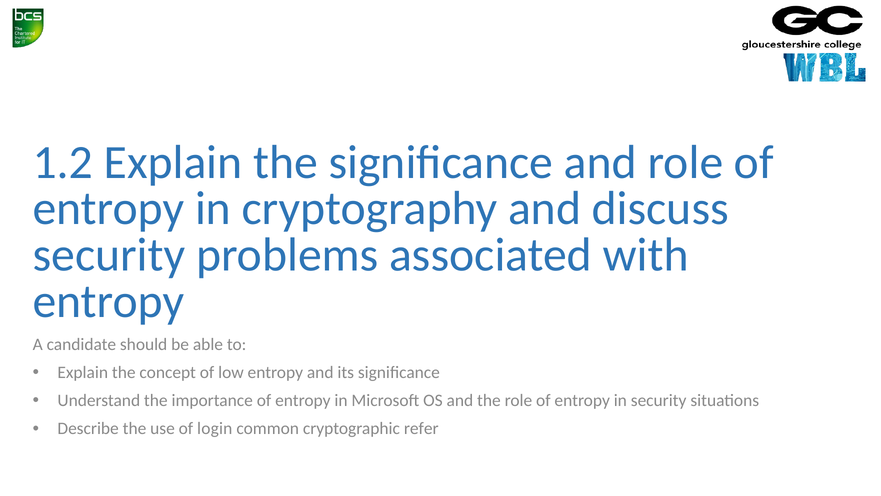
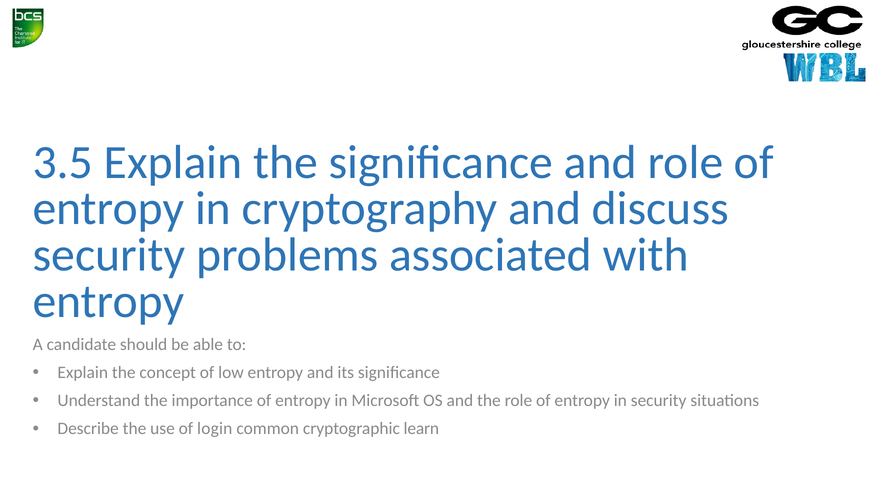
1.2: 1.2 -> 3.5
refer: refer -> learn
